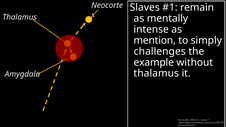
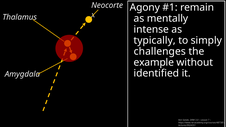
Slaves: Slaves -> Agony
mention: mention -> typically
thalamus at (156, 73): thalamus -> identified
